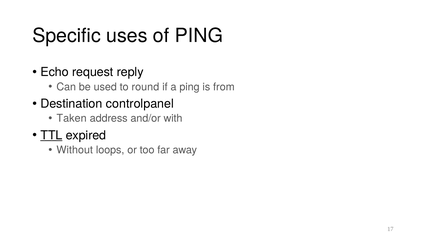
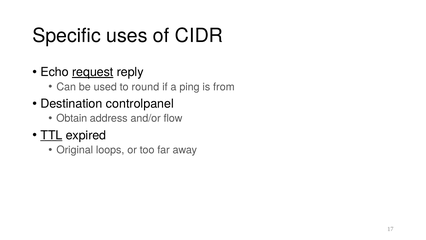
of PING: PING -> CIDR
request underline: none -> present
Taken: Taken -> Obtain
with: with -> flow
Without: Without -> Original
